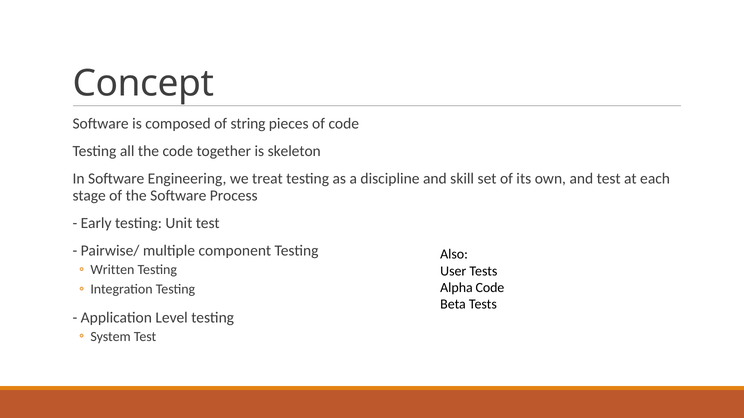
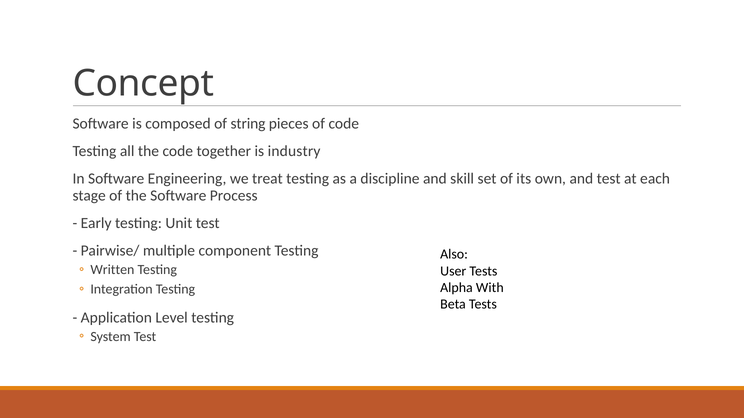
skeleton: skeleton -> industry
Alpha Code: Code -> With
